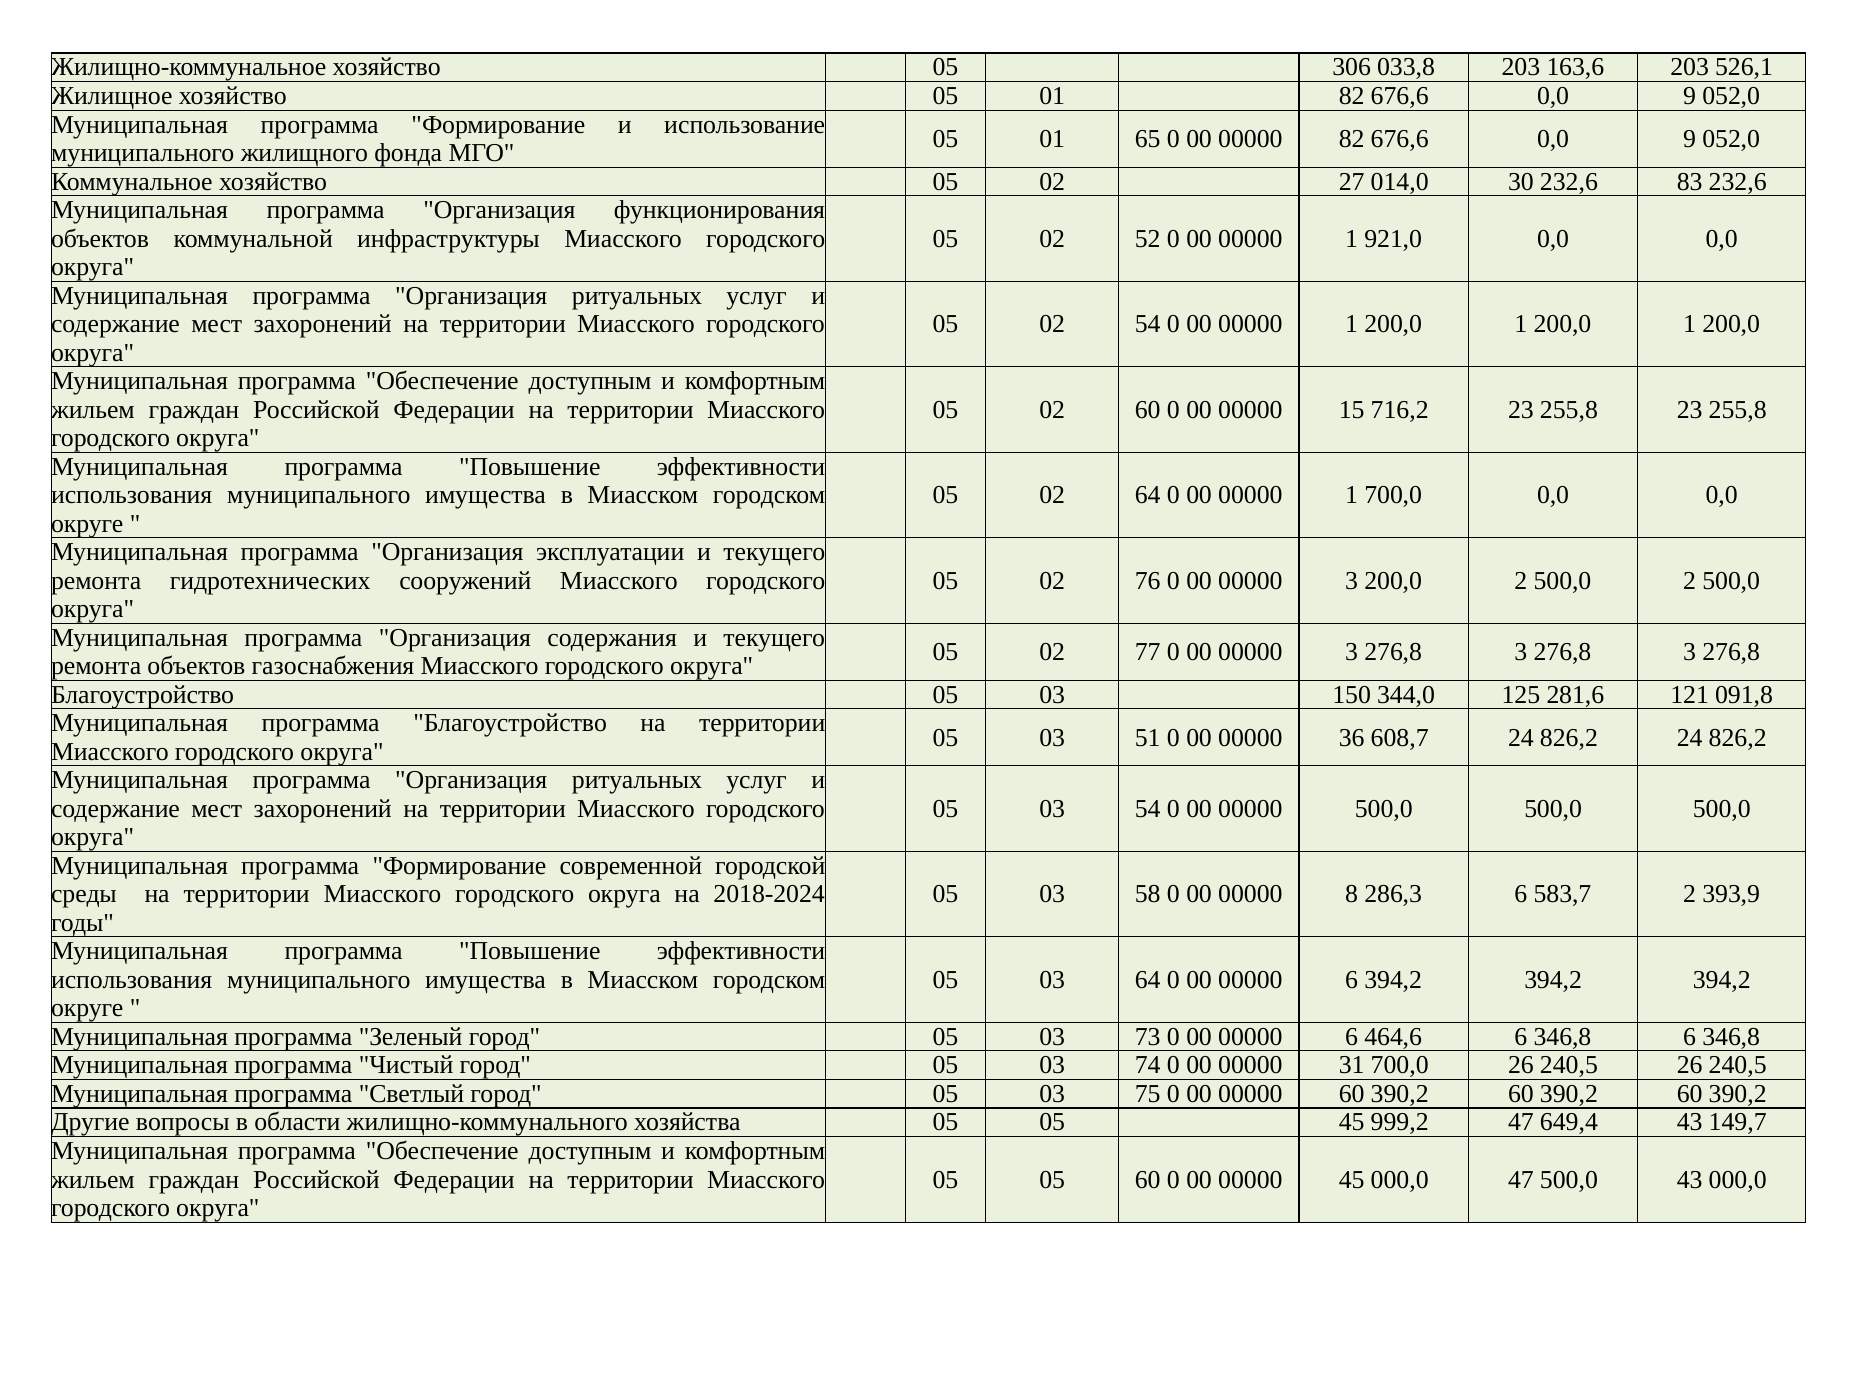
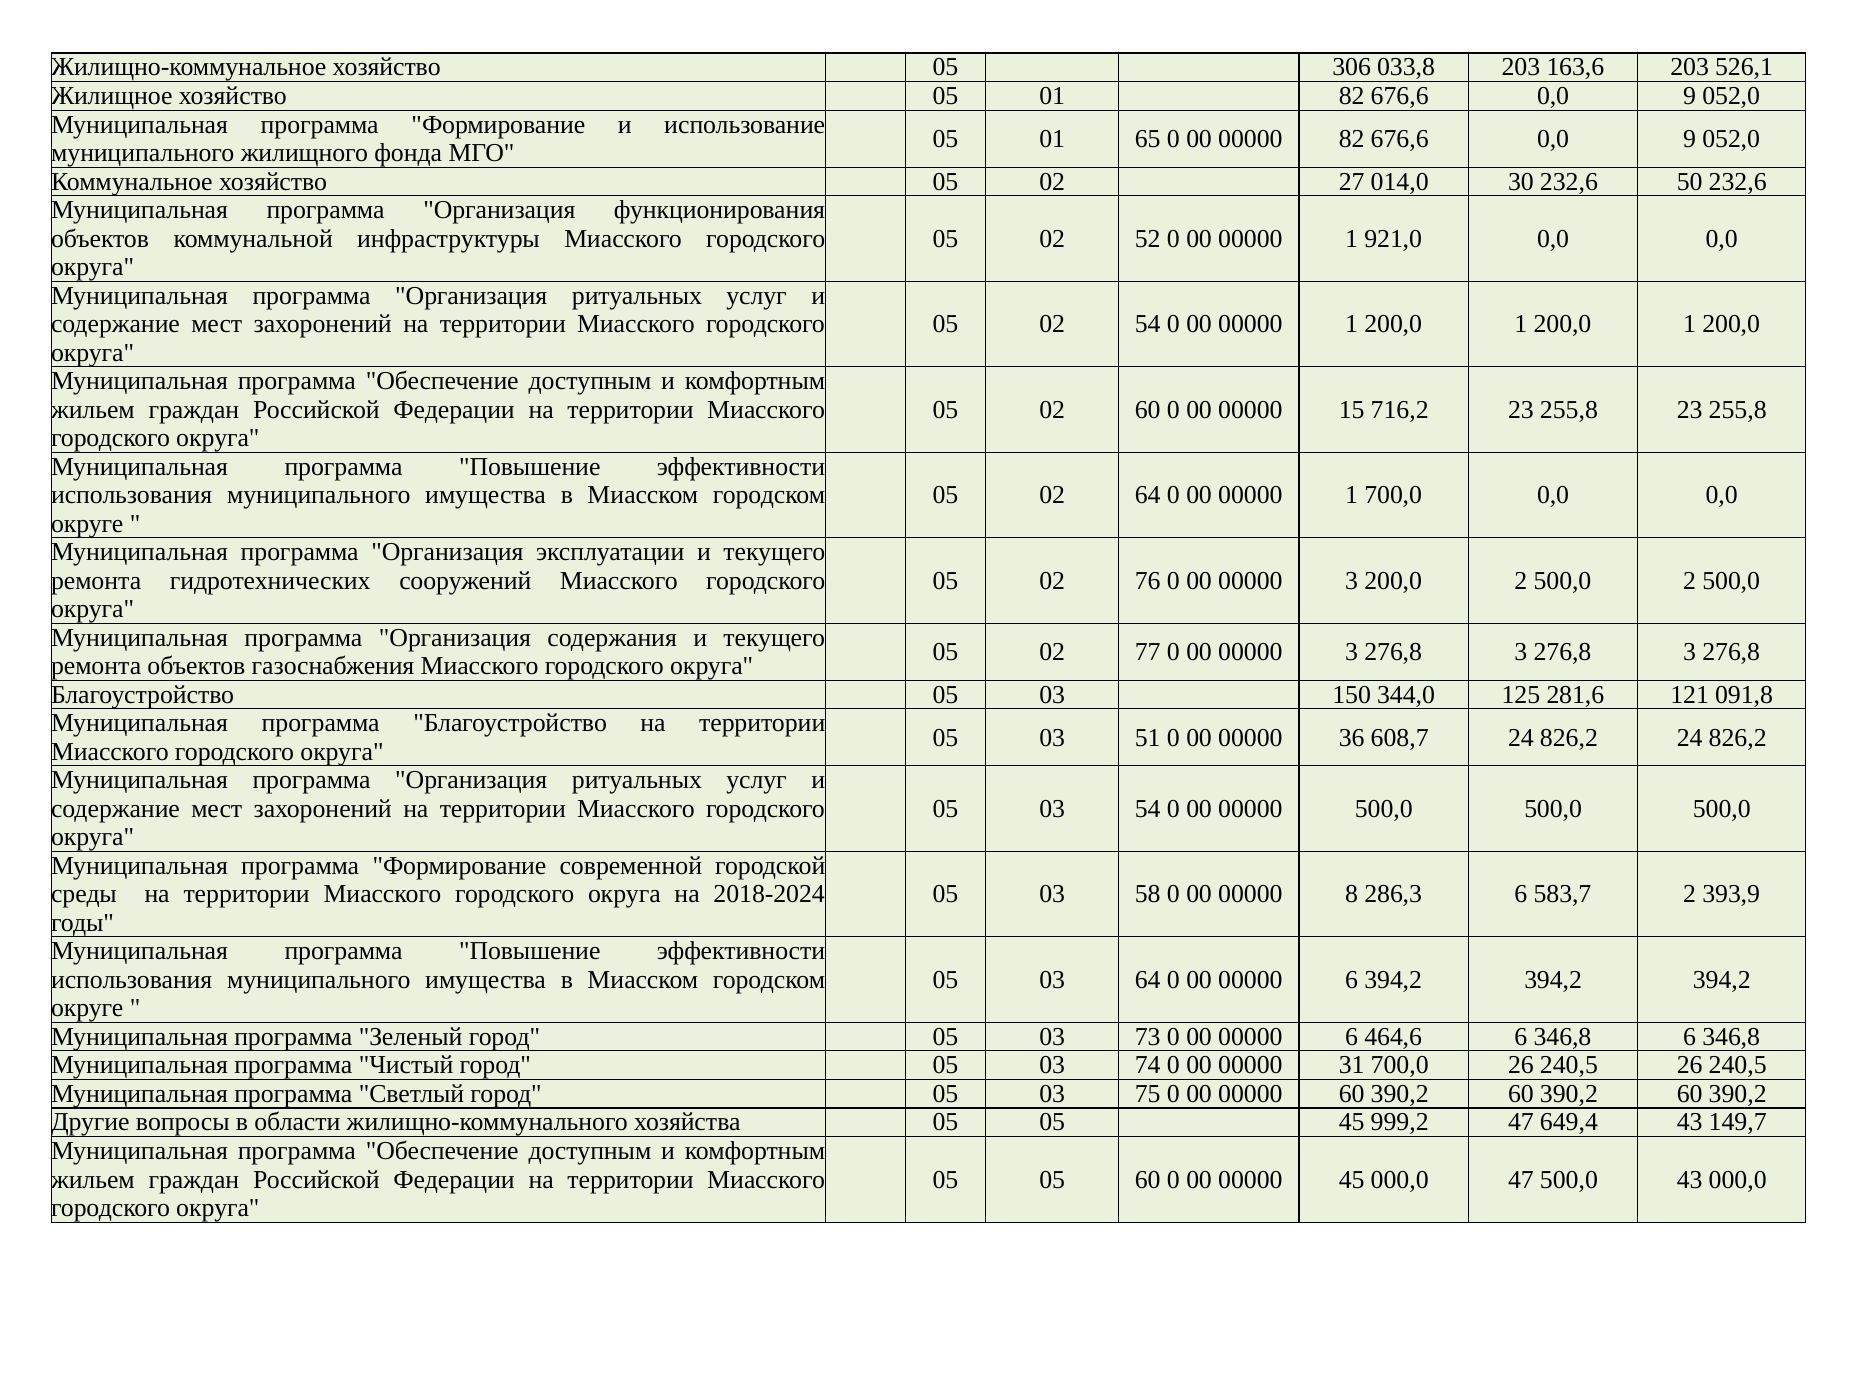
83: 83 -> 50
